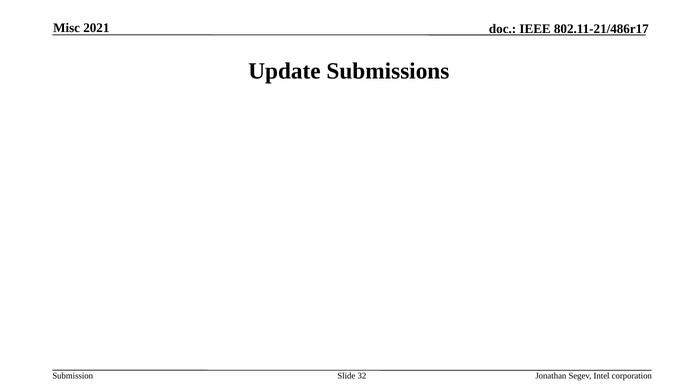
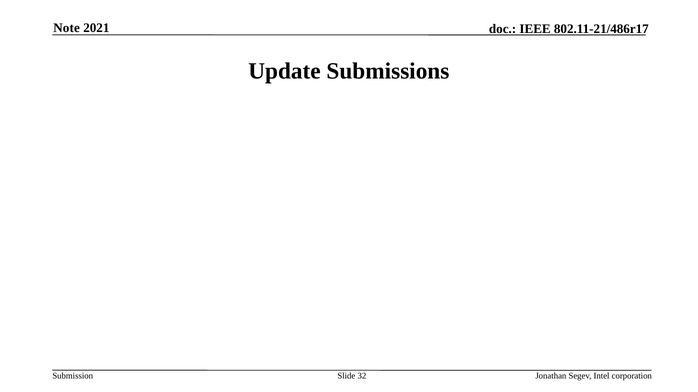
Misc: Misc -> Note
